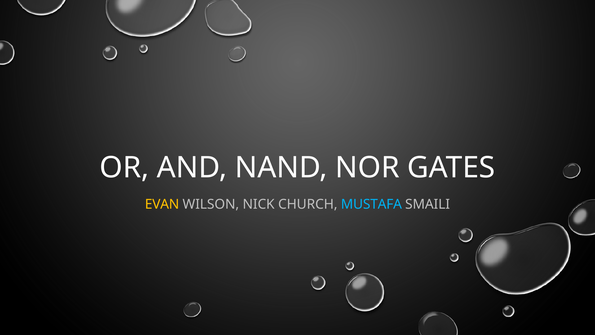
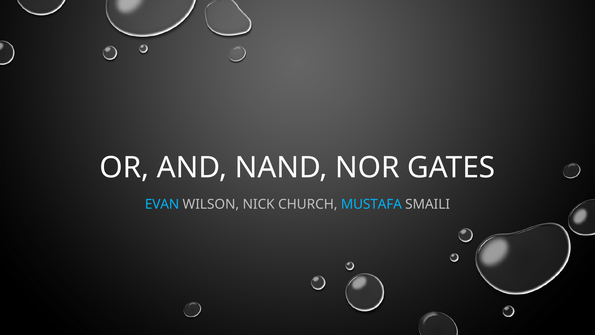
EVAN colour: yellow -> light blue
